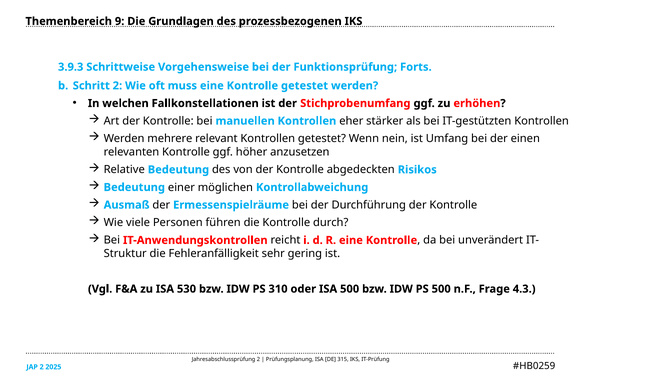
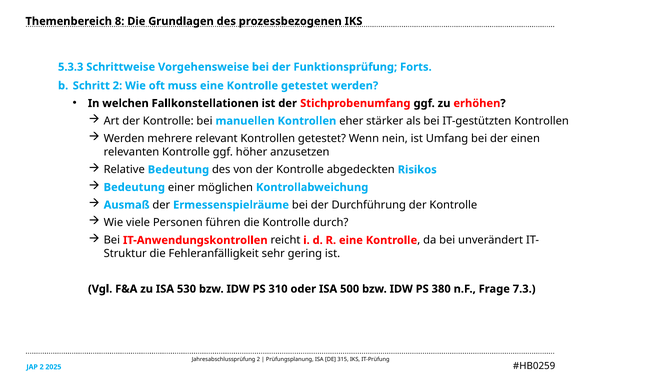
9: 9 -> 8
3.9.3: 3.9.3 -> 5.3.3
PS 500: 500 -> 380
4.3: 4.3 -> 7.3
